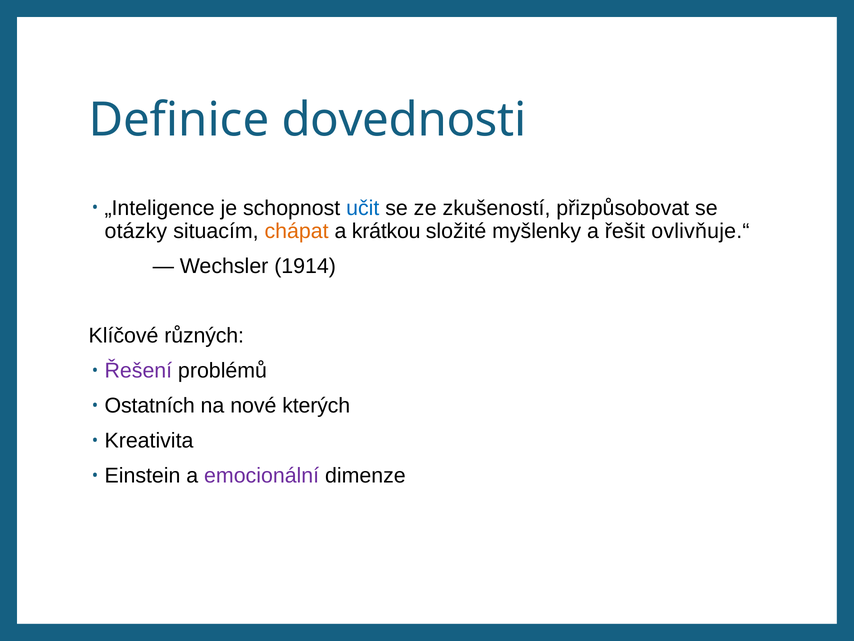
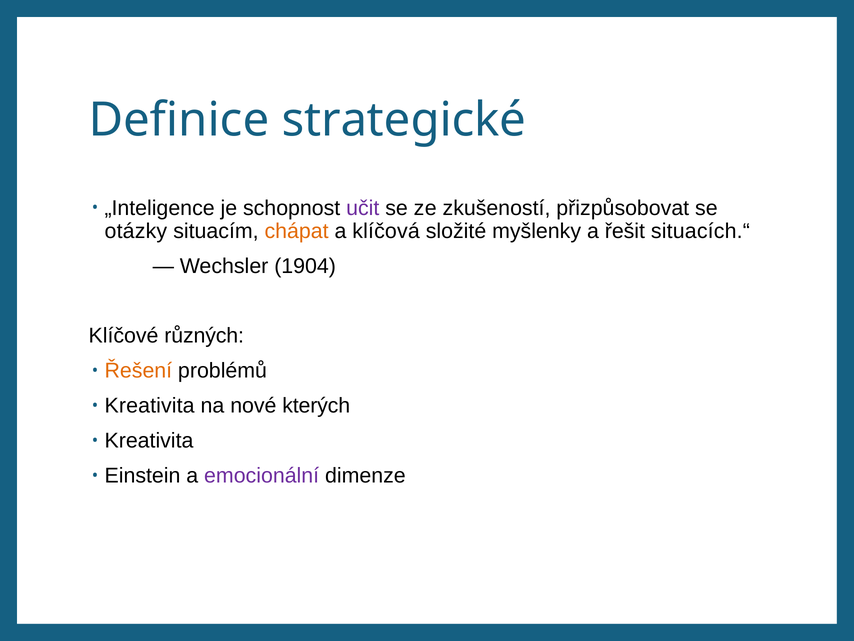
dovednosti: dovednosti -> strategické
učit colour: blue -> purple
krátkou: krátkou -> klíčová
ovlivňuje.“: ovlivňuje.“ -> situacích.“
1914: 1914 -> 1904
Řešení colour: purple -> orange
Ostatních at (150, 406): Ostatních -> Kreativita
